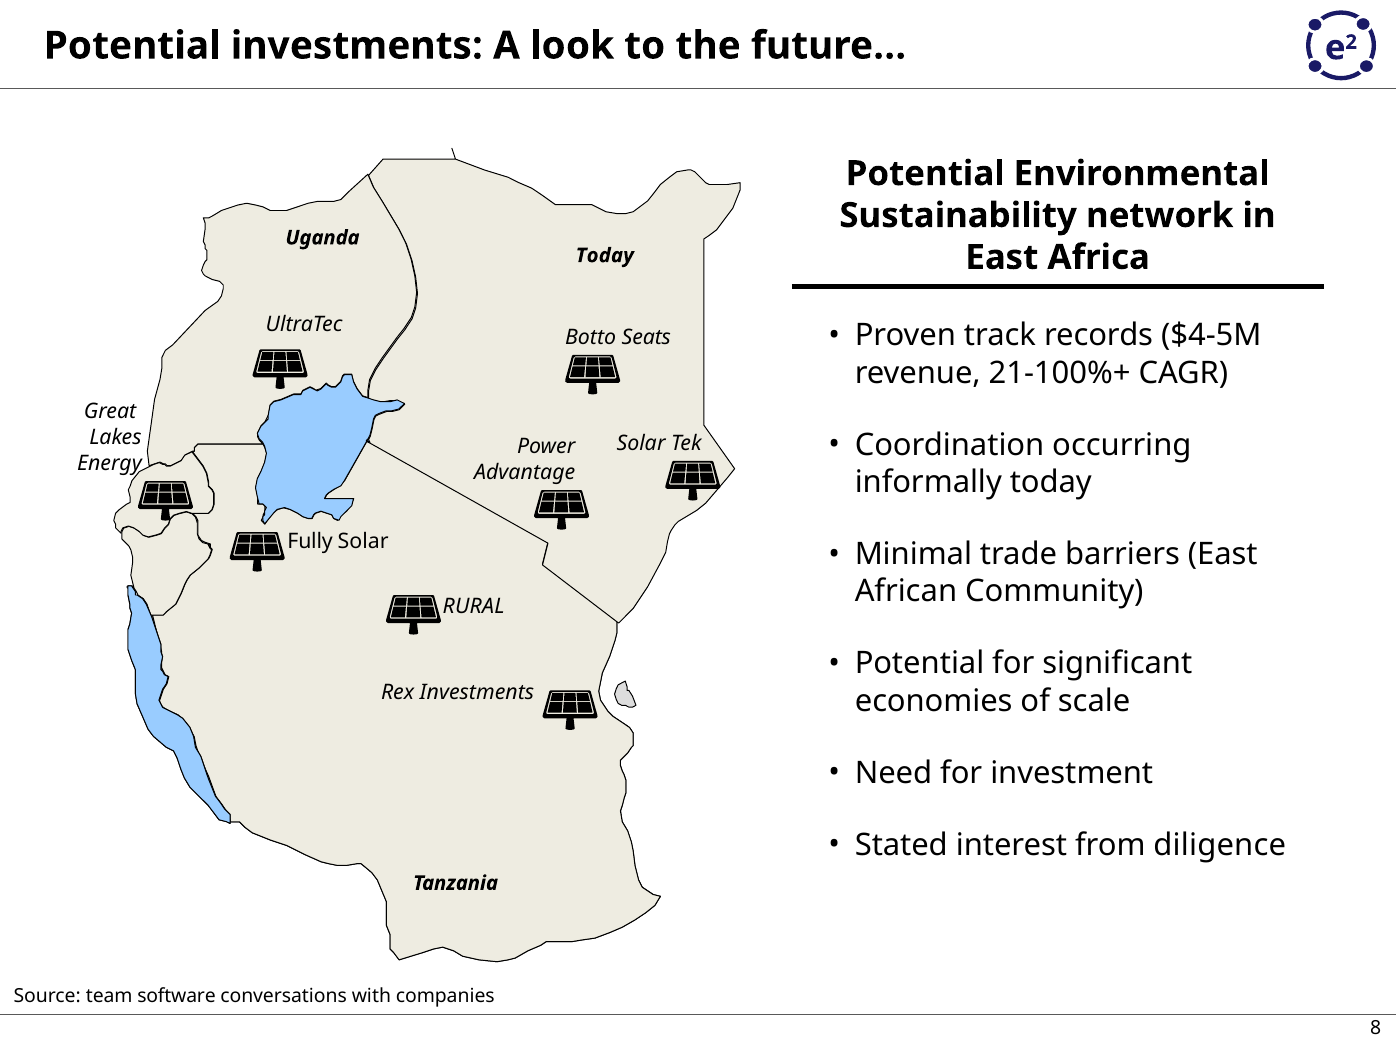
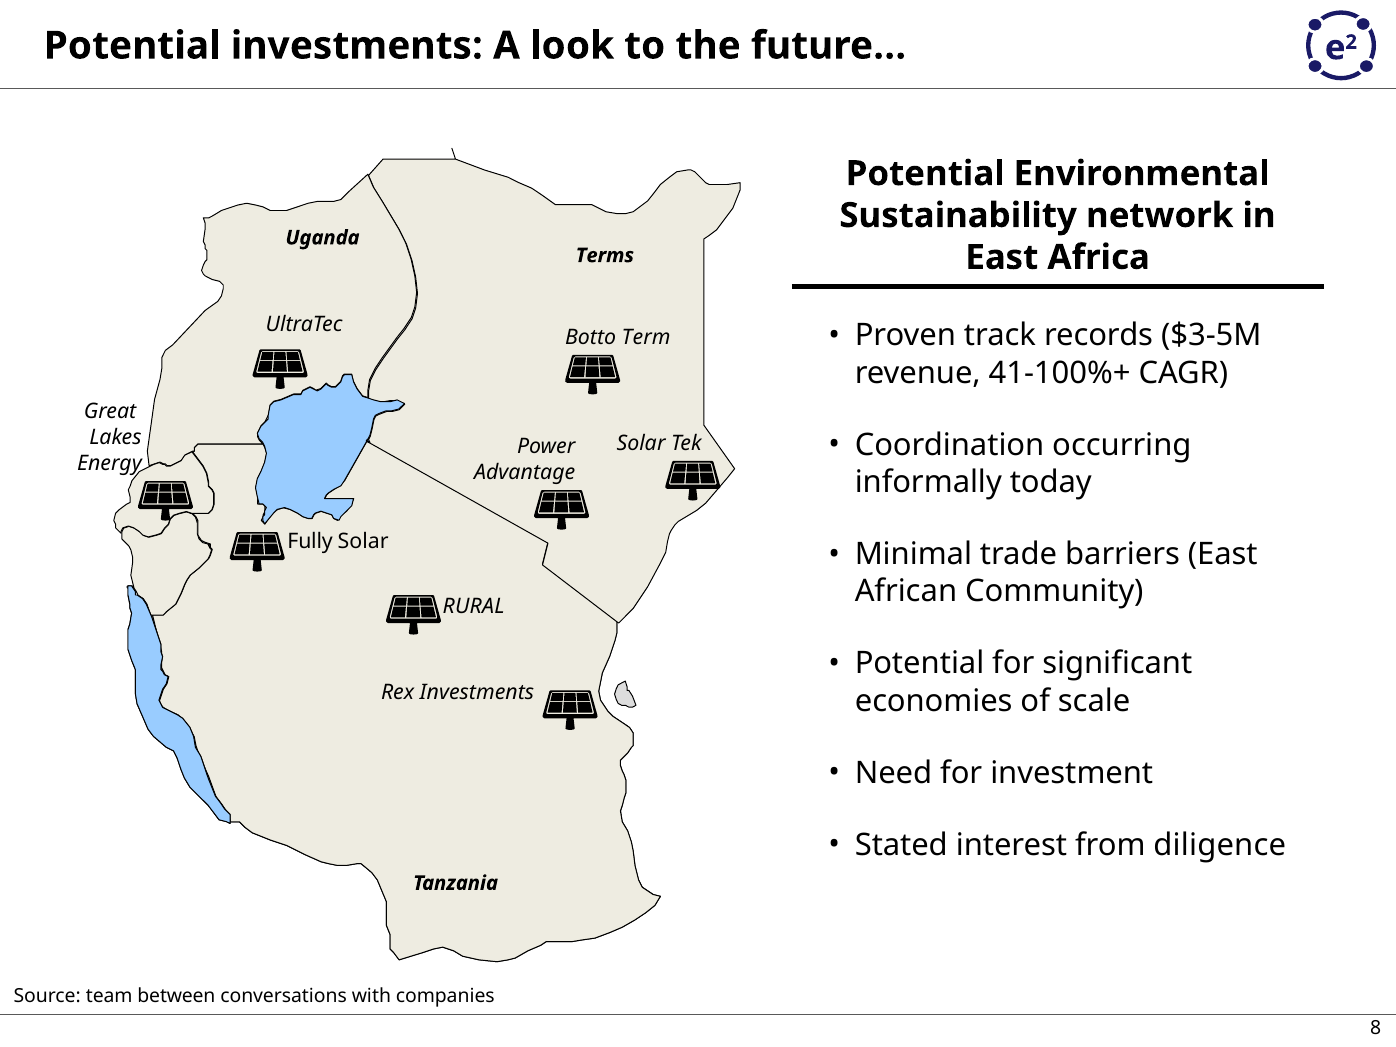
Today at (605, 256): Today -> Terms
$4-5M: $4-5M -> $3-5M
Seats: Seats -> Term
21-100%+: 21-100%+ -> 41-100%+
software: software -> between
